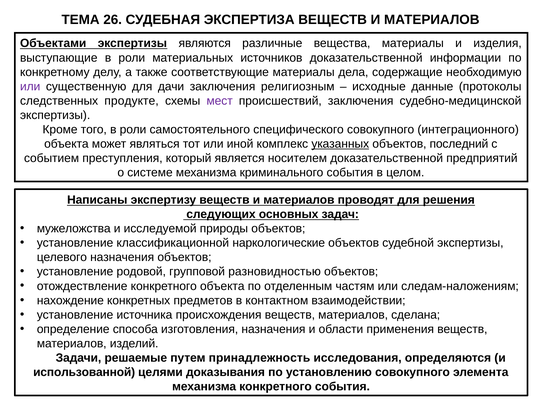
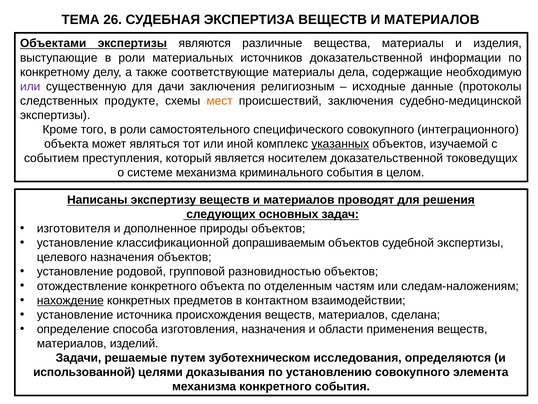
мест colour: purple -> orange
последний: последний -> изучаемой
предприятий: предприятий -> токоведущих
мужеложства: мужеложства -> изготовителя
исследуемой: исследуемой -> дополненное
наркологические: наркологические -> допрашиваемым
нахождение underline: none -> present
принадлежность: принадлежность -> зуботехническом
